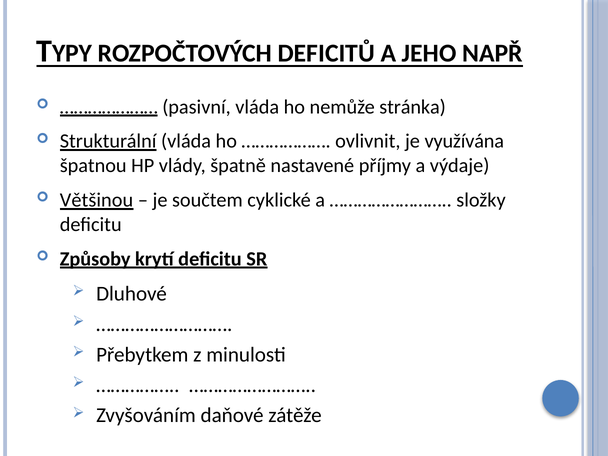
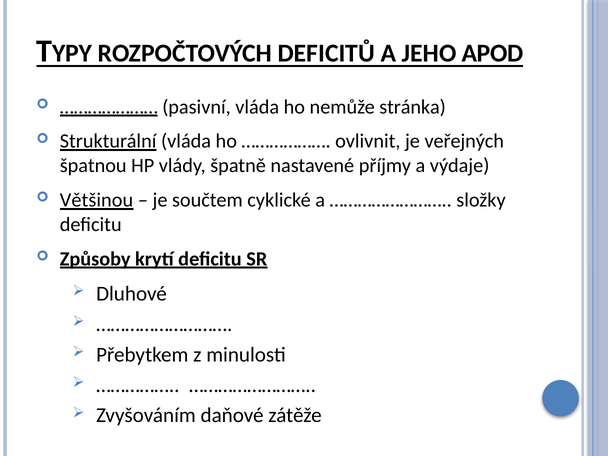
NAPŘ: NAPŘ -> APOD
využívána: využívána -> veřejných
